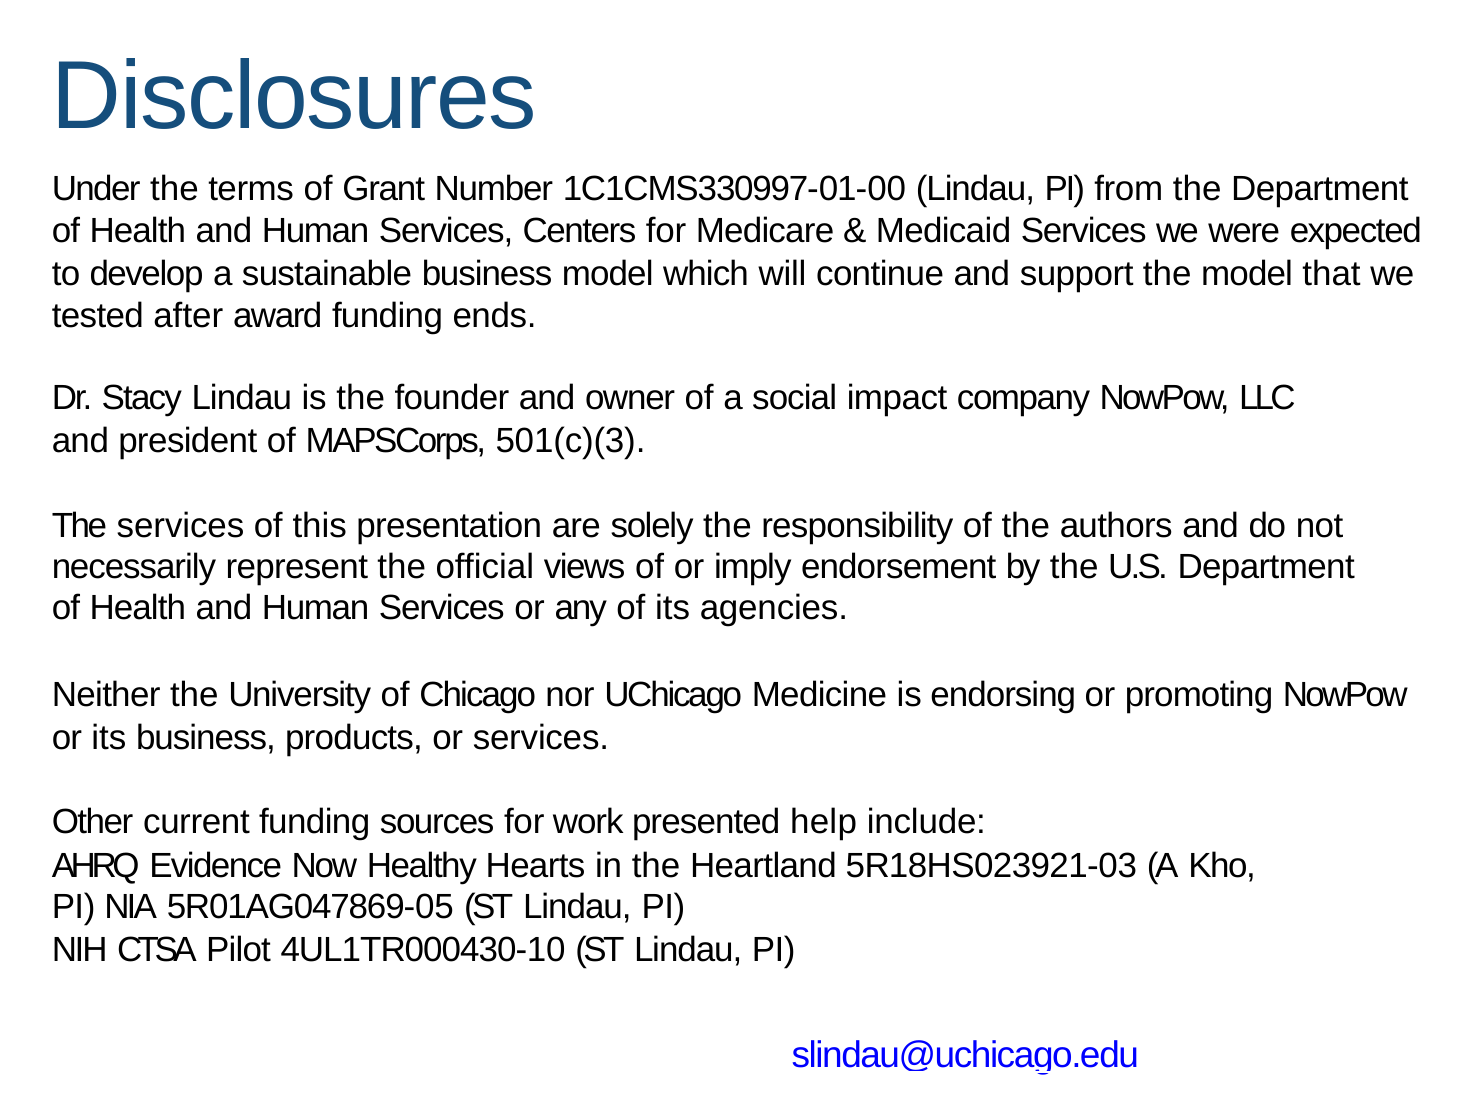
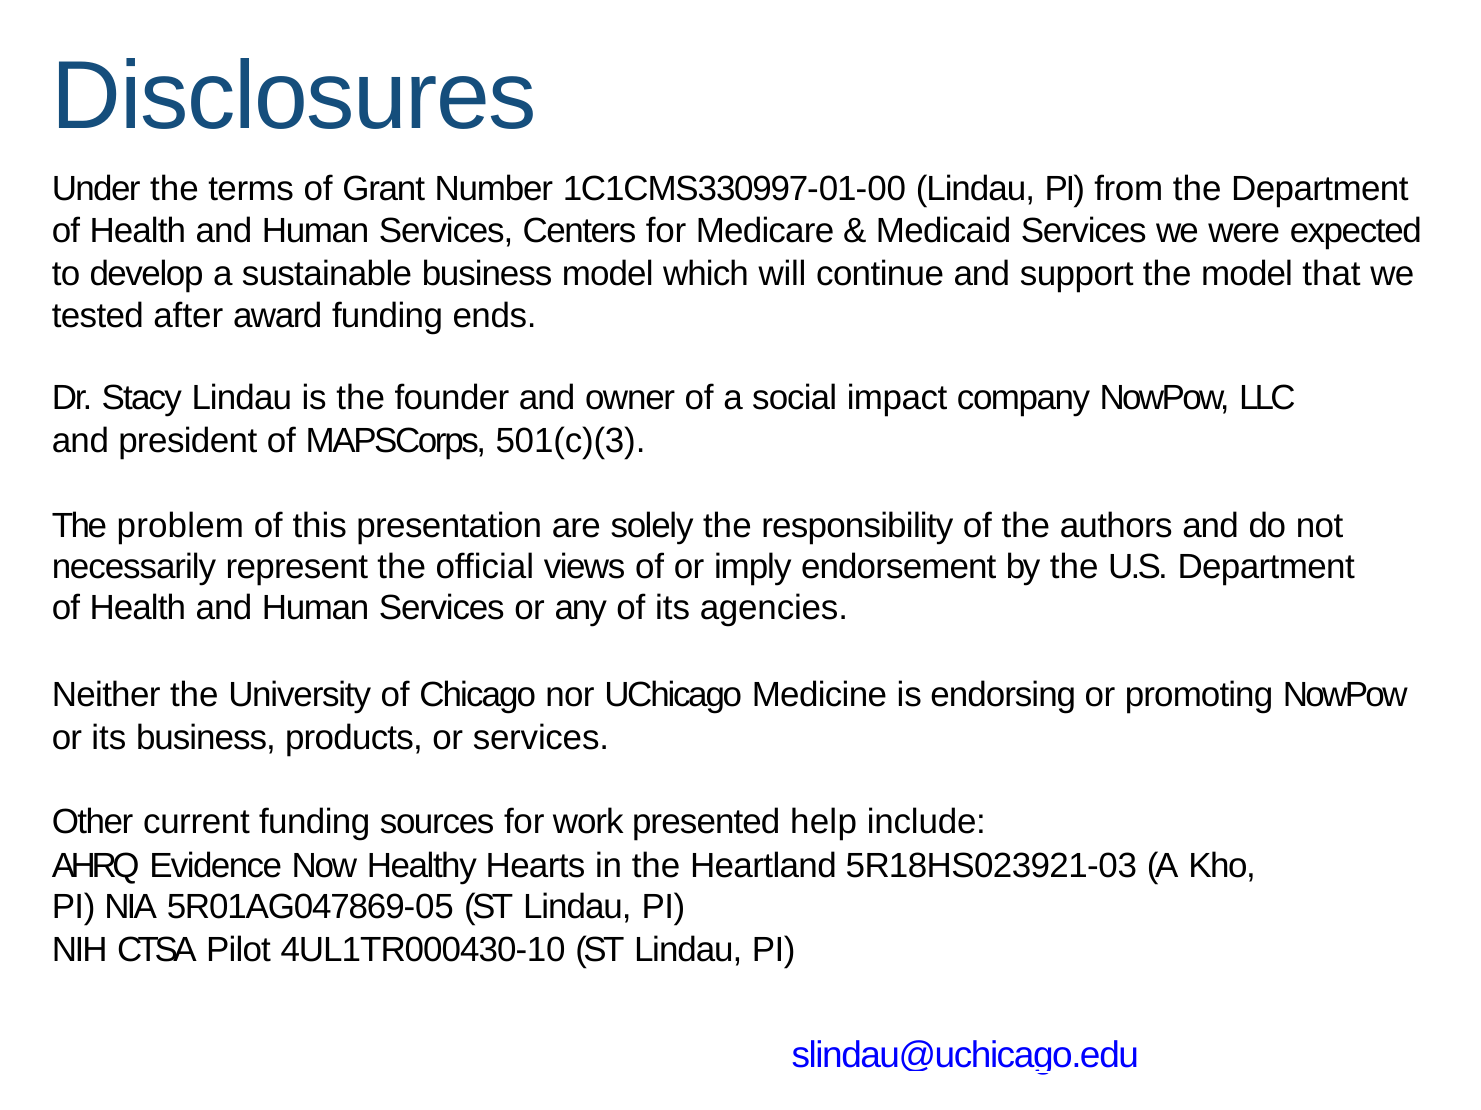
The services: services -> problem
